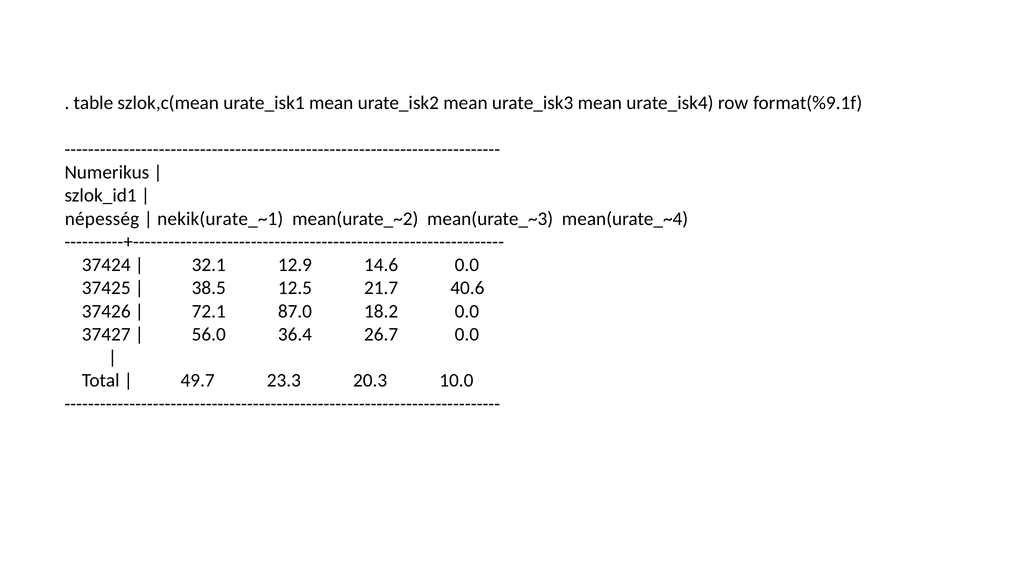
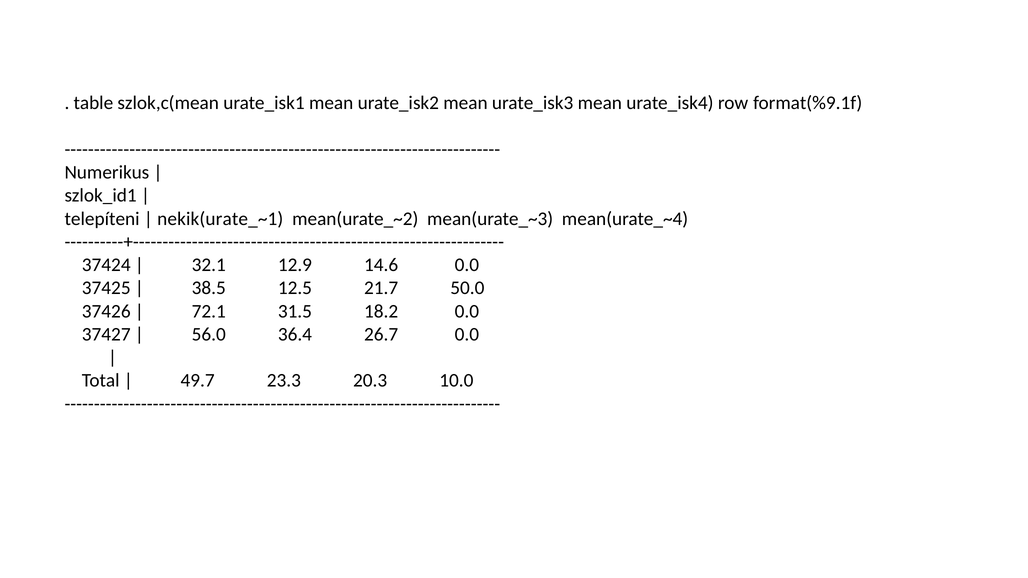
népesség: népesség -> telepíteni
40.6: 40.6 -> 50.0
87.0: 87.0 -> 31.5
